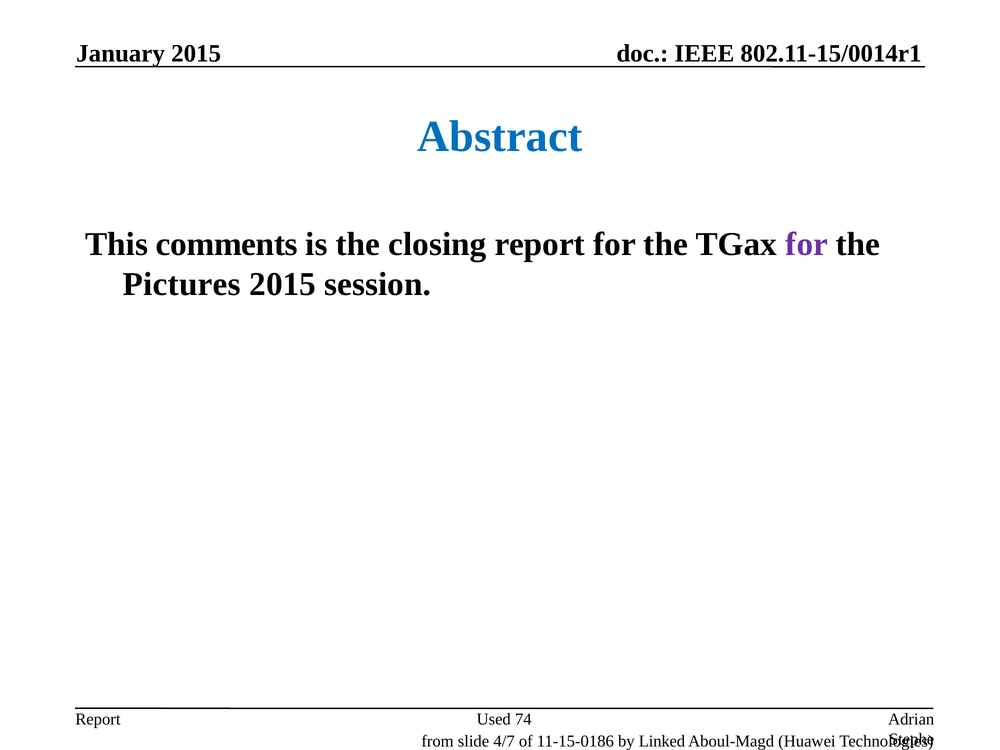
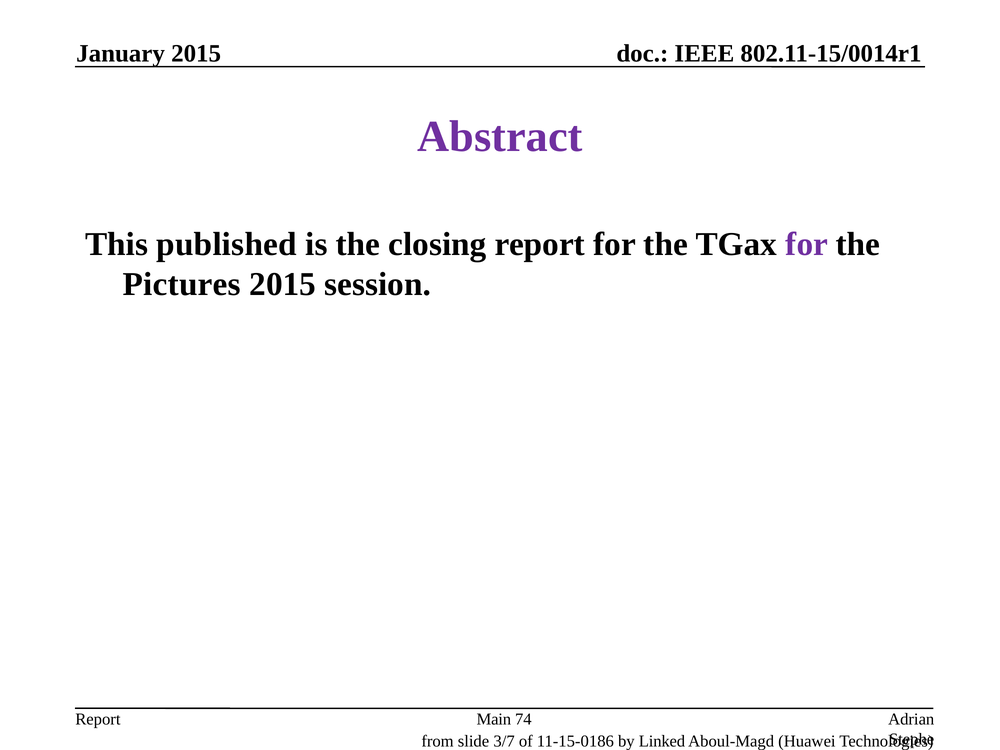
Abstract colour: blue -> purple
comments: comments -> published
Used: Used -> Main
4/7: 4/7 -> 3/7
